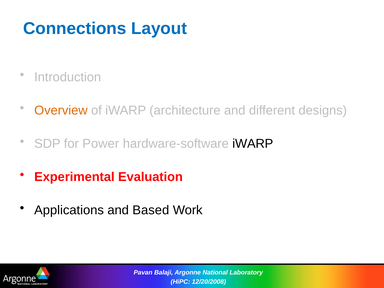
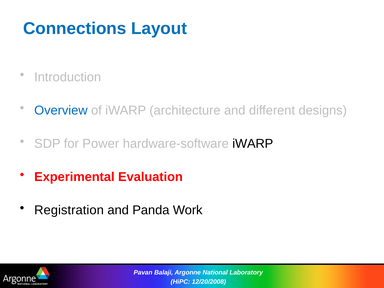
Overview colour: orange -> blue
Applications: Applications -> Registration
Based: Based -> Panda
